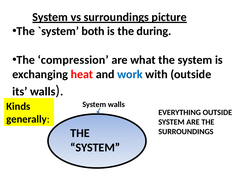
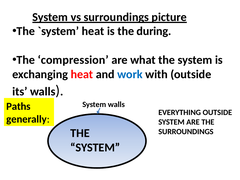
both at (93, 31): both -> heat
Kinds: Kinds -> Paths
